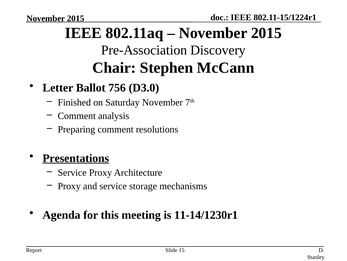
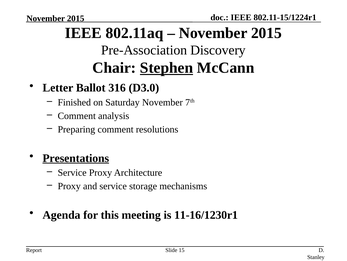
Stephen underline: none -> present
756: 756 -> 316
11-14/1230r1: 11-14/1230r1 -> 11-16/1230r1
